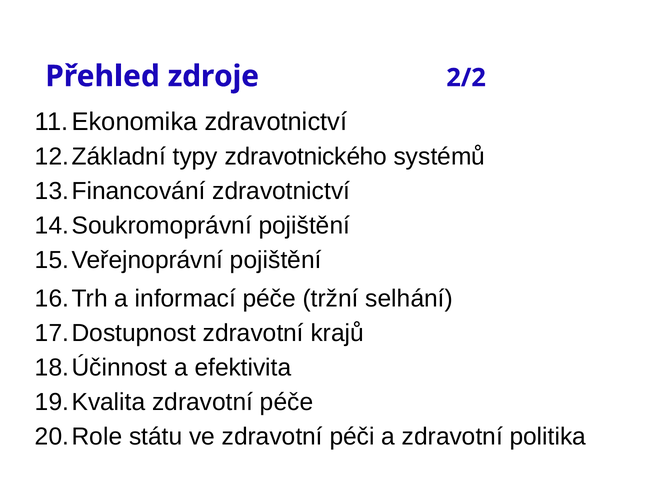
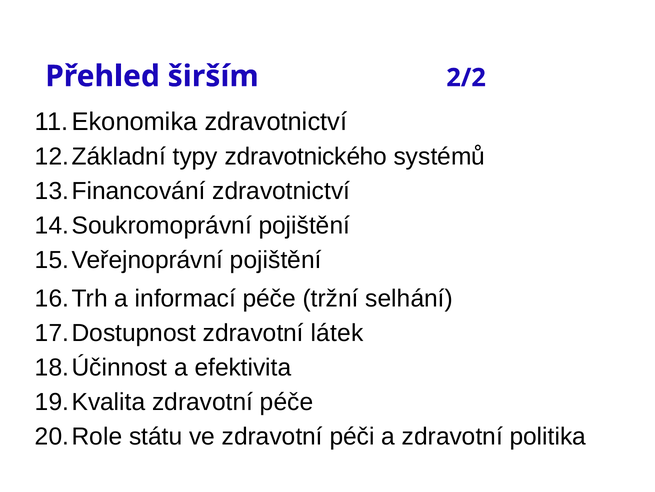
zdroje: zdroje -> širším
krajů: krajů -> látek
